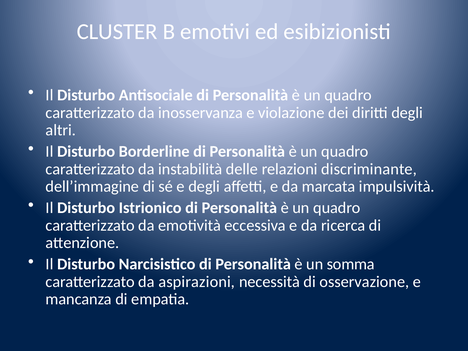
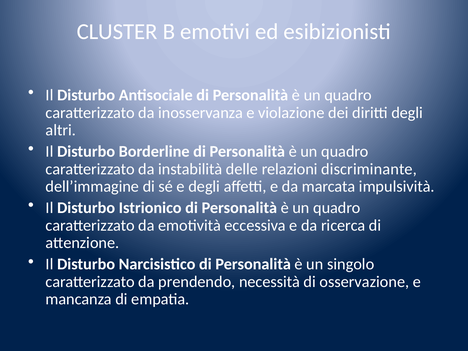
somma: somma -> singolo
aspirazioni: aspirazioni -> prendendo
